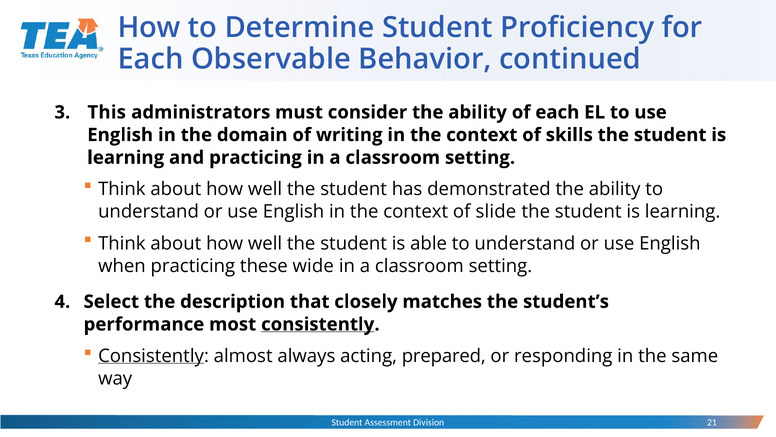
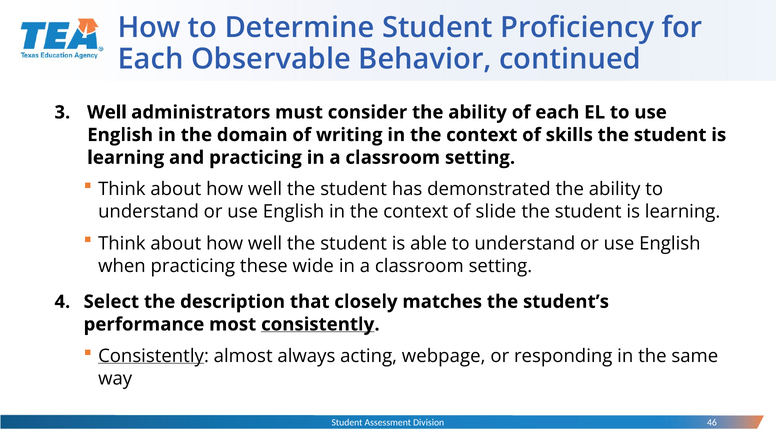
This at (107, 112): This -> Well
prepared: prepared -> webpage
21: 21 -> 46
